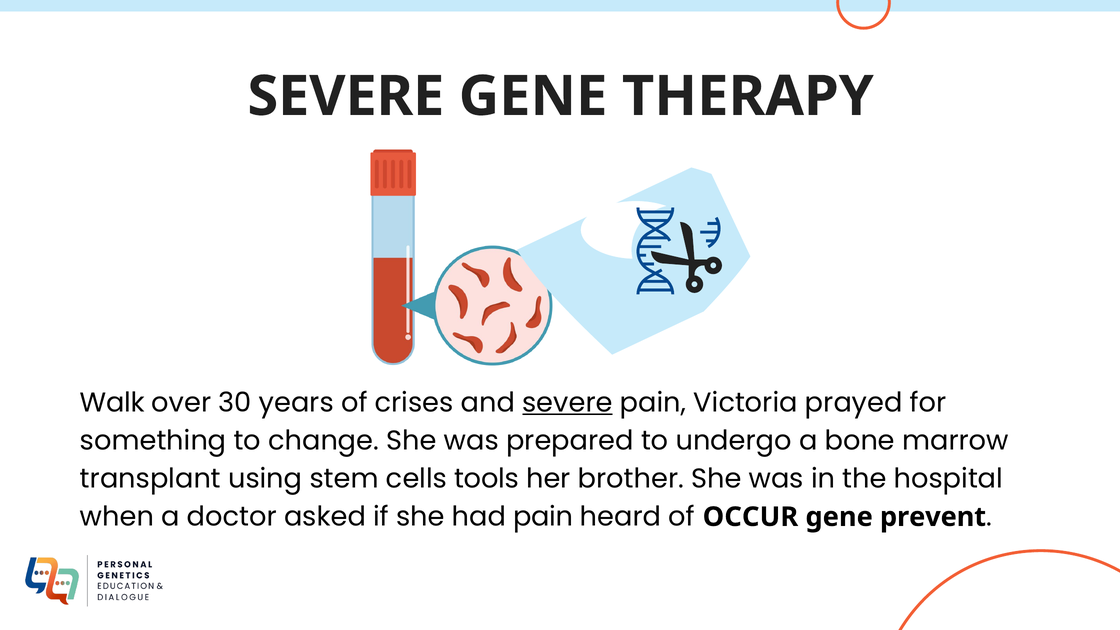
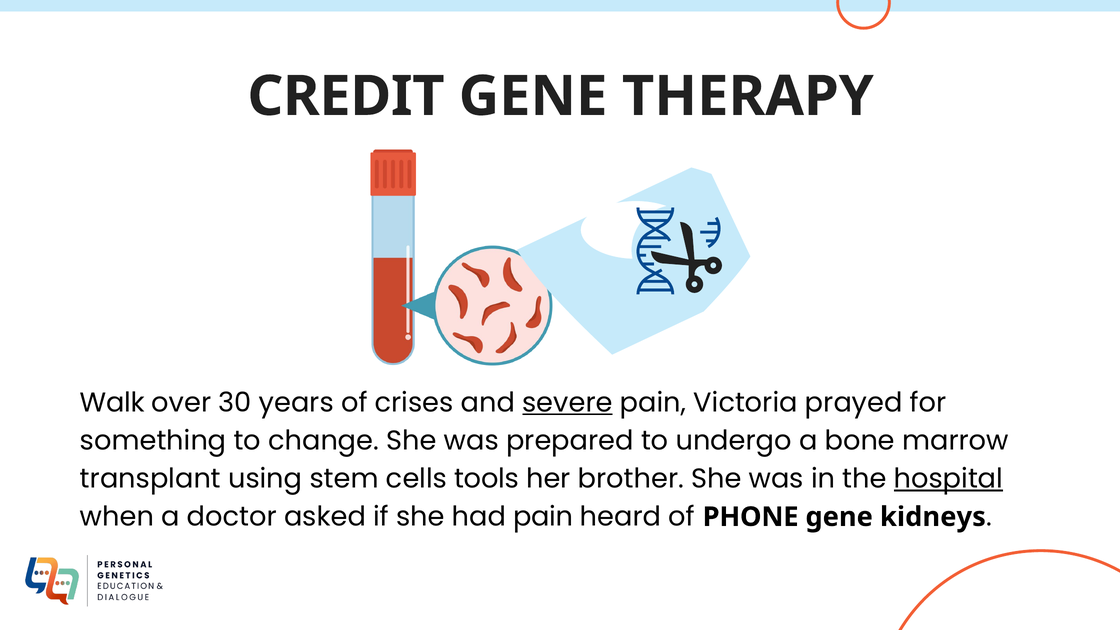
SEVERE at (346, 96): SEVERE -> CREDIT
hospital underline: none -> present
OCCUR: OCCUR -> PHONE
prevent: prevent -> kidneys
